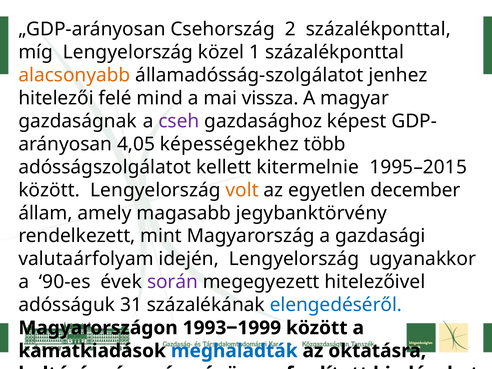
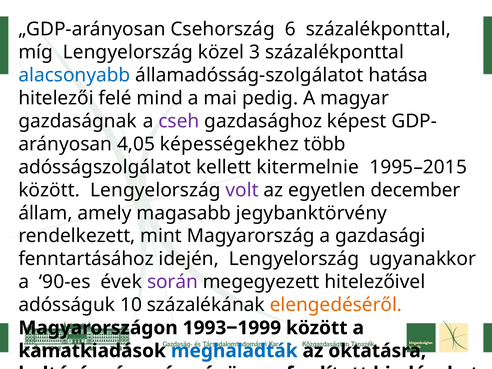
2: 2 -> 6
1: 1 -> 3
alacsonyabb colour: orange -> blue
jenhez: jenhez -> hatása
vissza: vissza -> pedig
volt colour: orange -> purple
valutaárfolyam: valutaárfolyam -> fenntartásához
31: 31 -> 10
elengedéséről colour: blue -> orange
